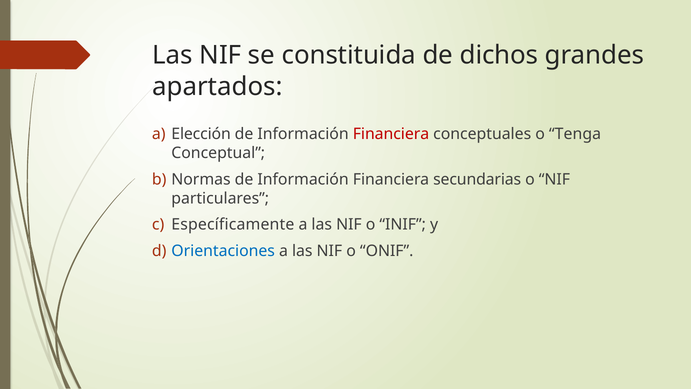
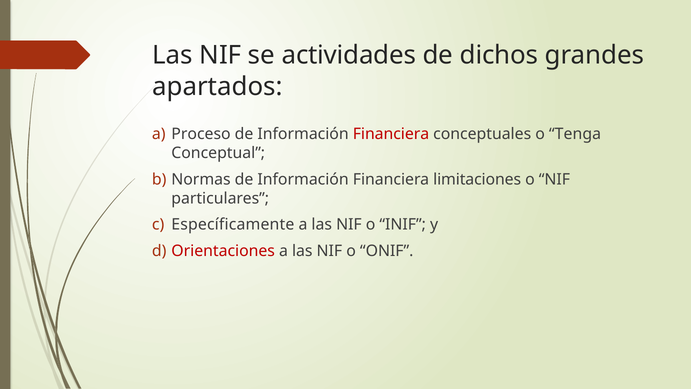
constituida: constituida -> actividades
Elección: Elección -> Proceso
secundarias: secundarias -> limitaciones
Orientaciones colour: blue -> red
